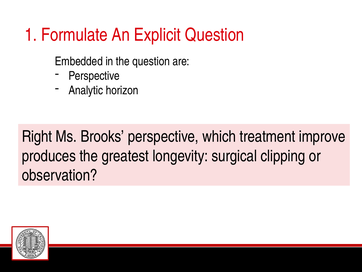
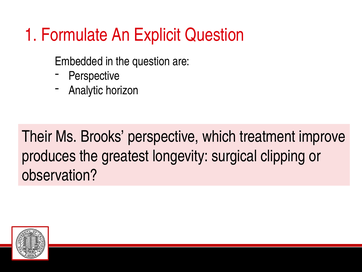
Right: Right -> Their
